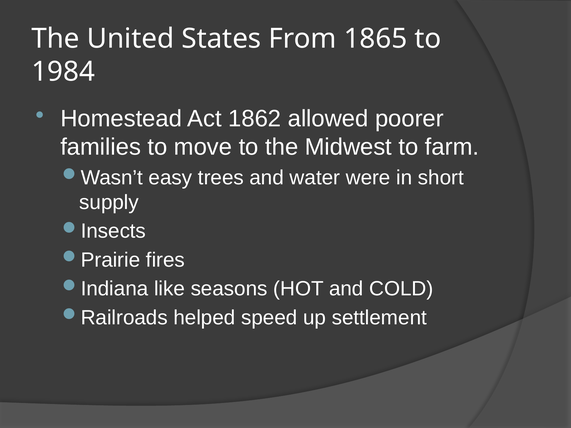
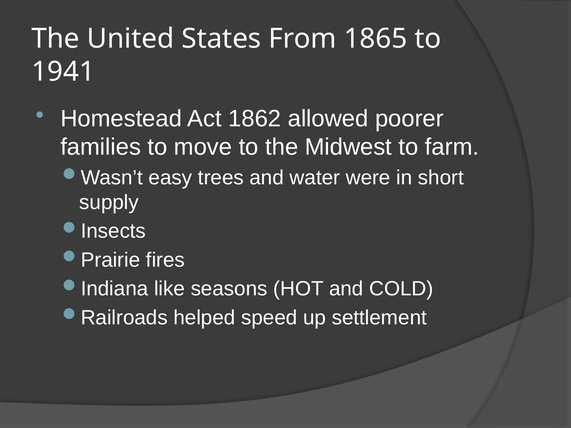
1984: 1984 -> 1941
